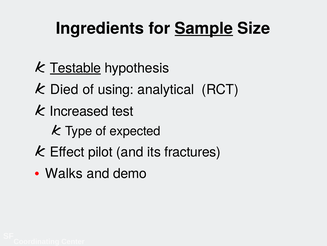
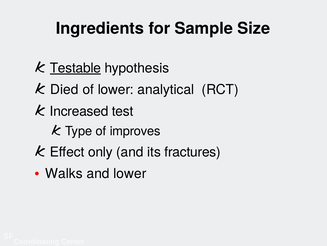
Sample underline: present -> none
of using: using -> lower
expected: expected -> improves
pilot: pilot -> only
and demo: demo -> lower
